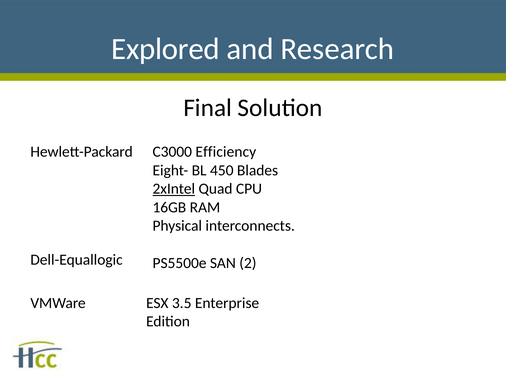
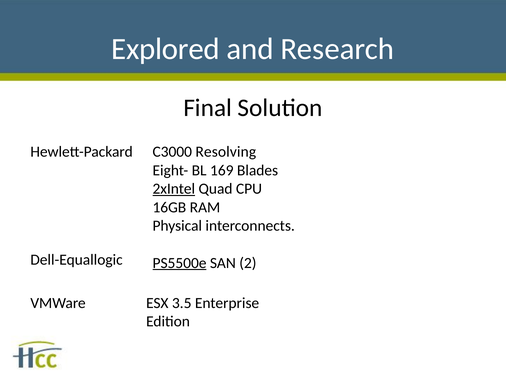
Efficiency: Efficiency -> Resolving
450: 450 -> 169
PS5500e underline: none -> present
